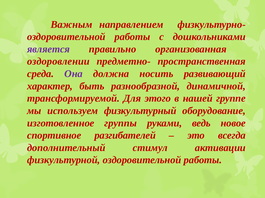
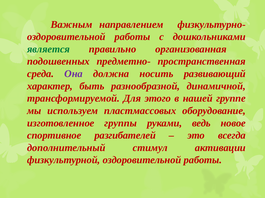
является colour: purple -> green
оздоровлении: оздоровлении -> подошвенных
физкультурный: физкультурный -> пластмассовых
